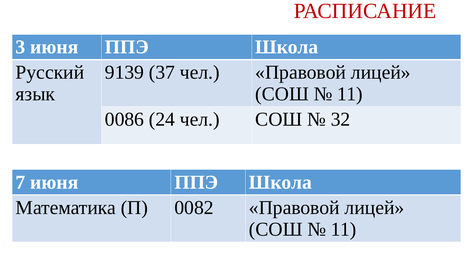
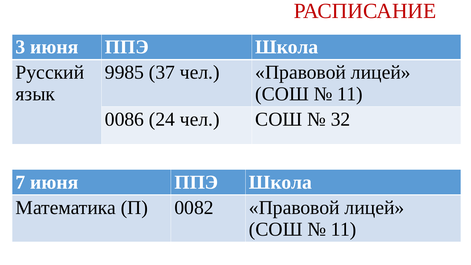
9139: 9139 -> 9985
